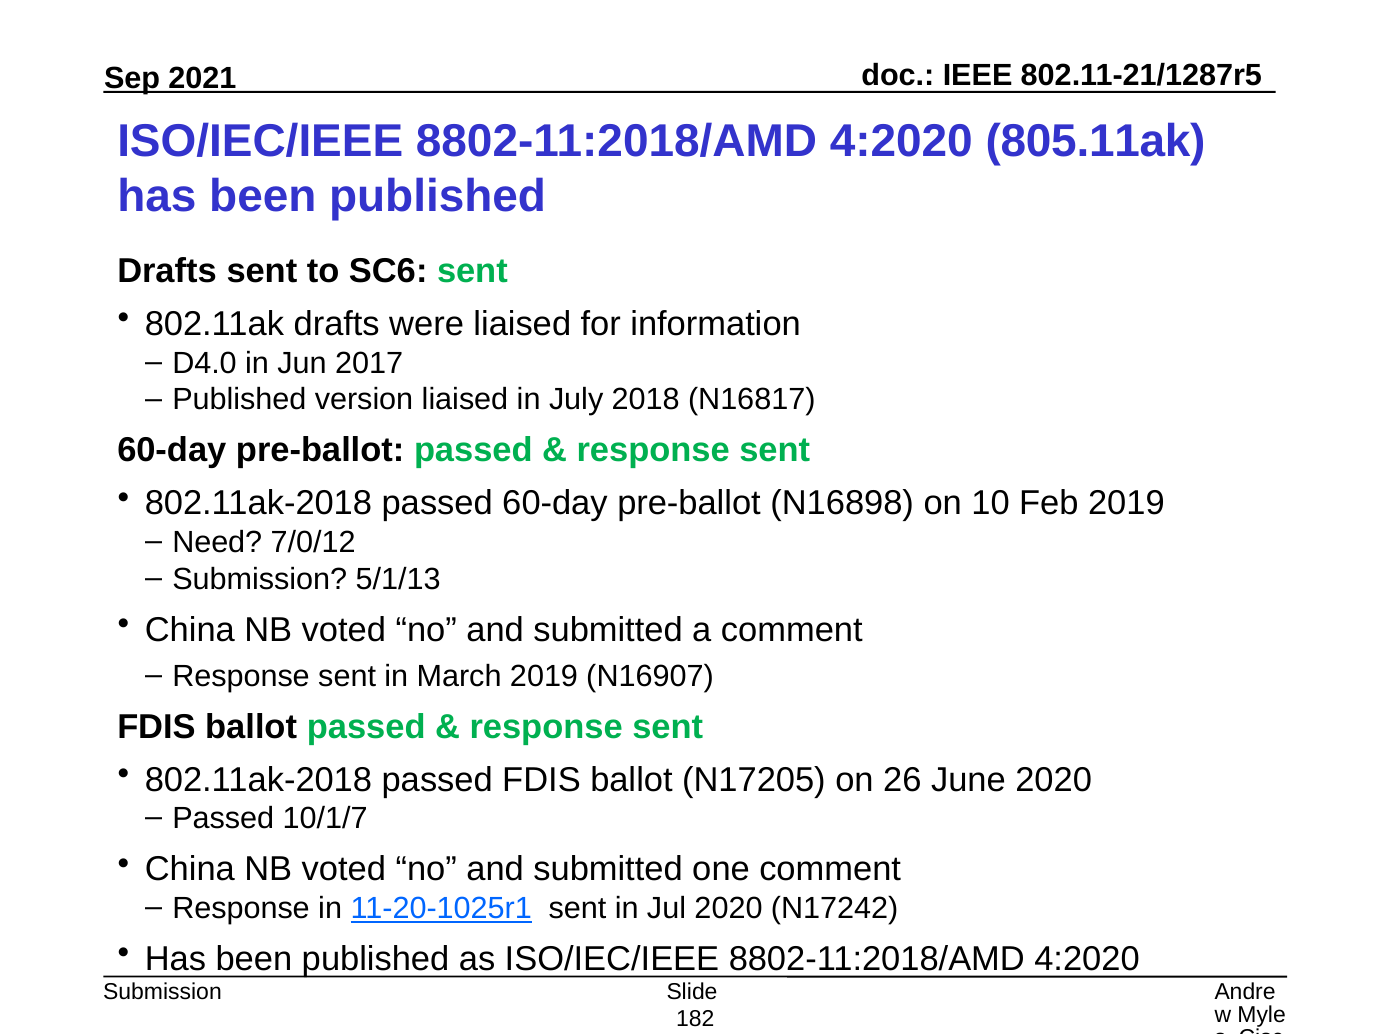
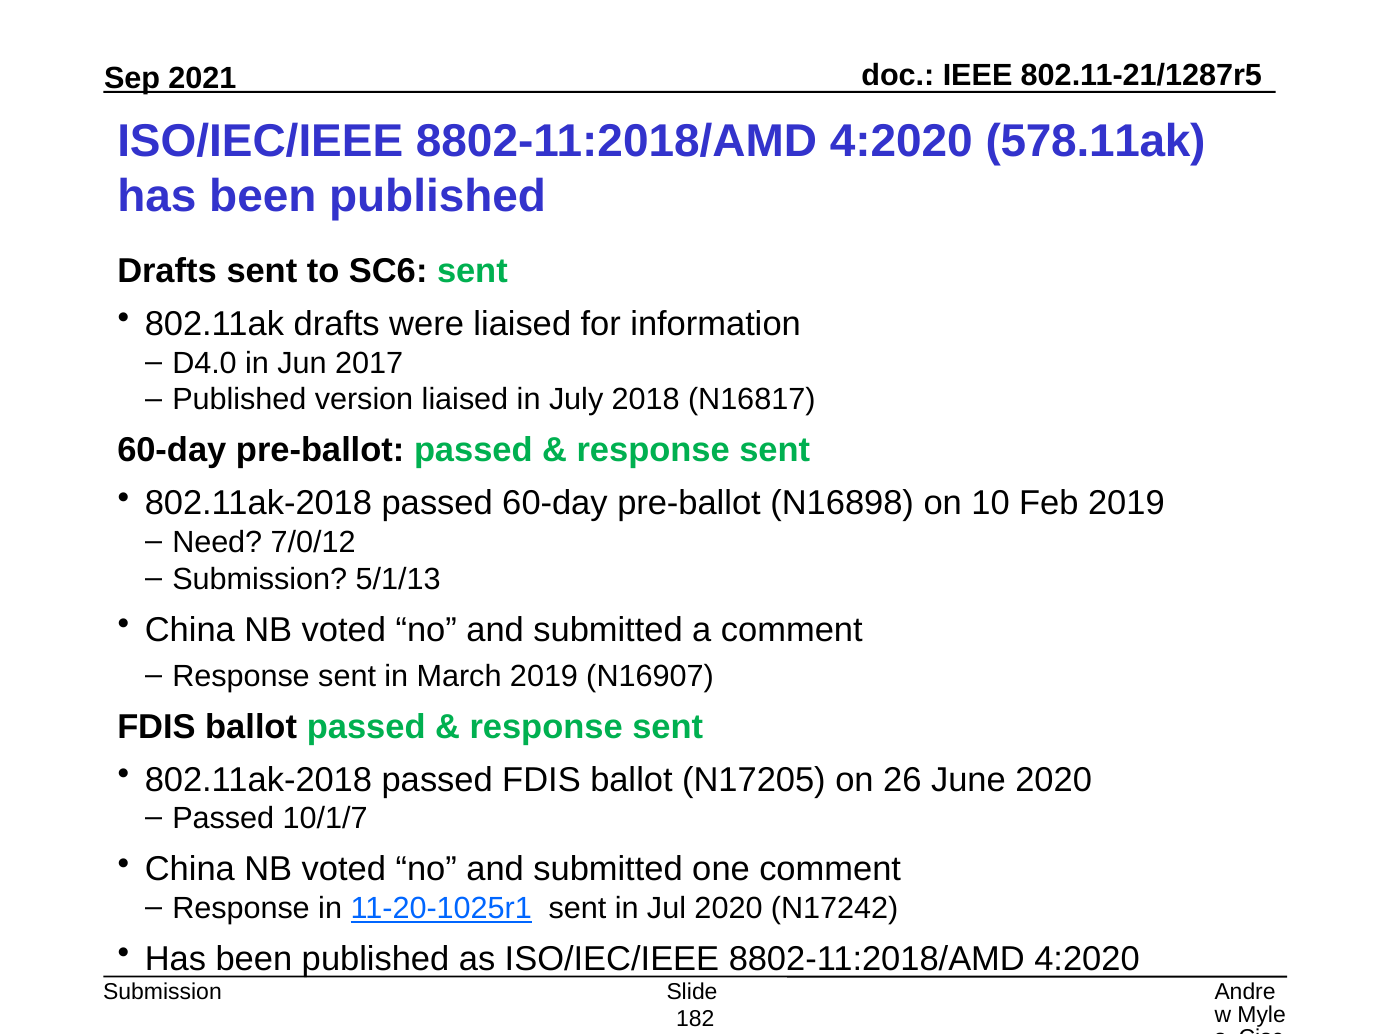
805.11ak: 805.11ak -> 578.11ak
